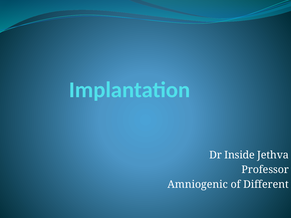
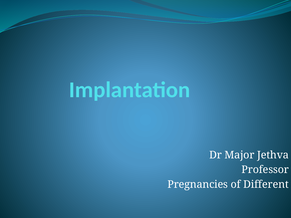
Inside: Inside -> Major
Amniogenic: Amniogenic -> Pregnancies
